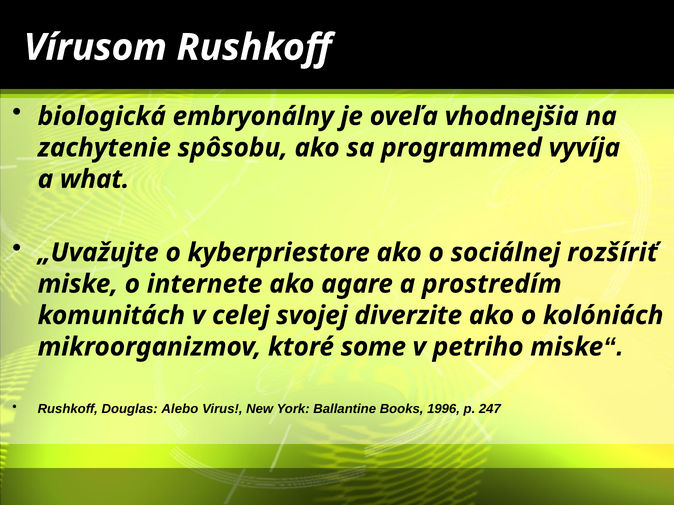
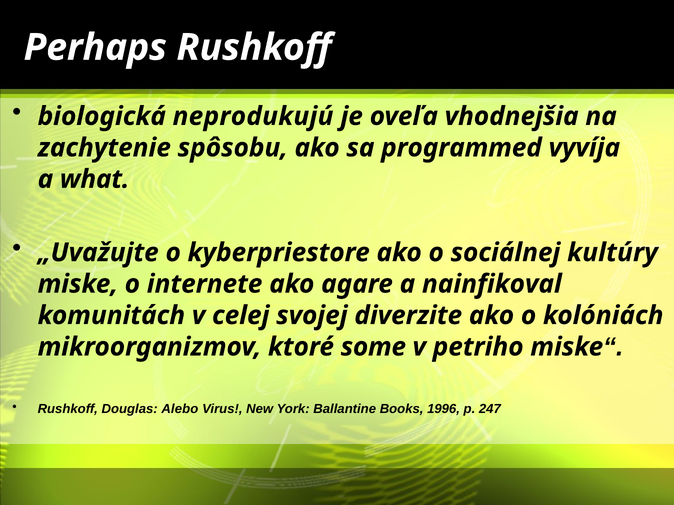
Vírusom: Vírusom -> Perhaps
embryonálny: embryonálny -> neprodukujú
rozšíriť: rozšíriť -> kultúry
prostredím: prostredím -> nainfikoval
